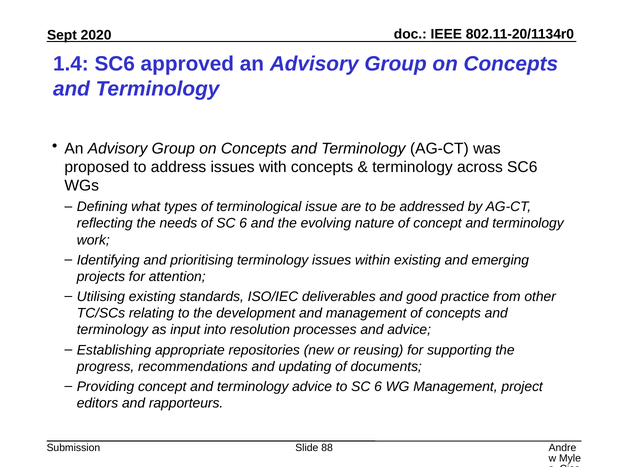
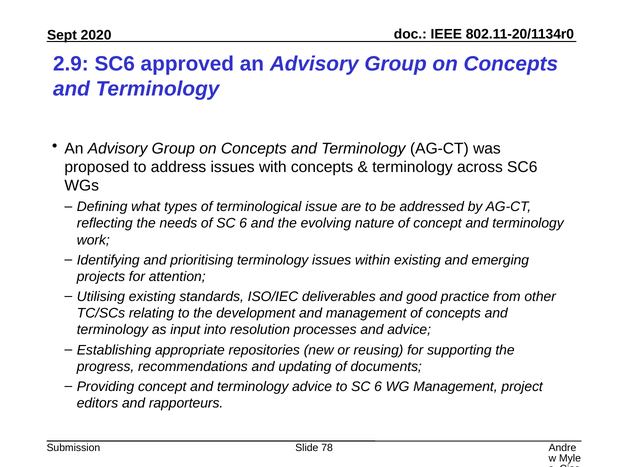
1.4: 1.4 -> 2.9
88: 88 -> 78
